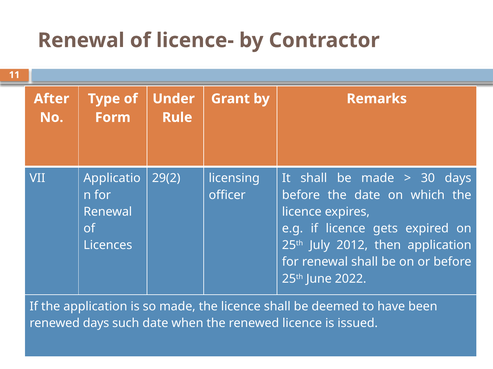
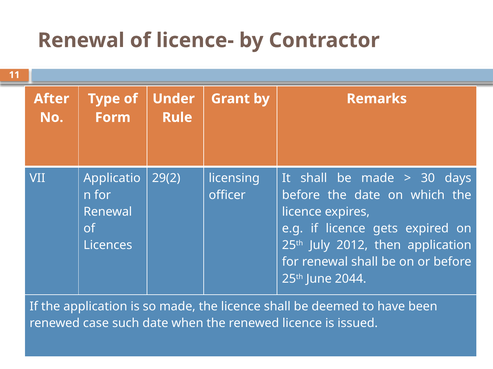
2022: 2022 -> 2044
renewed days: days -> case
